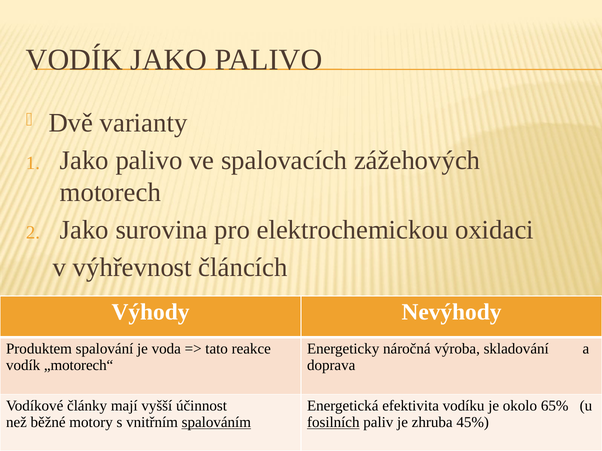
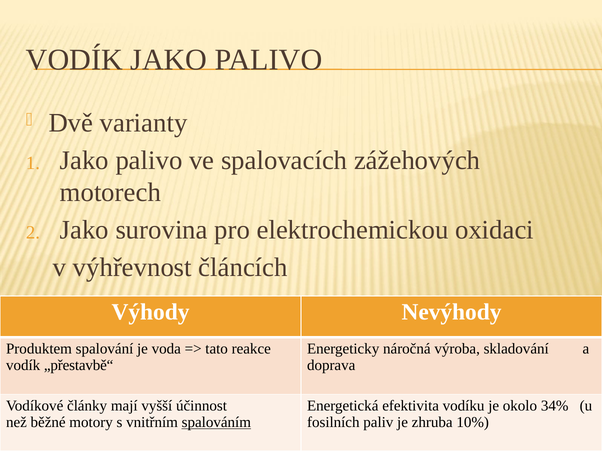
„motorech“: „motorech“ -> „přestavbě“
65%: 65% -> 34%
fosilních underline: present -> none
45%: 45% -> 10%
